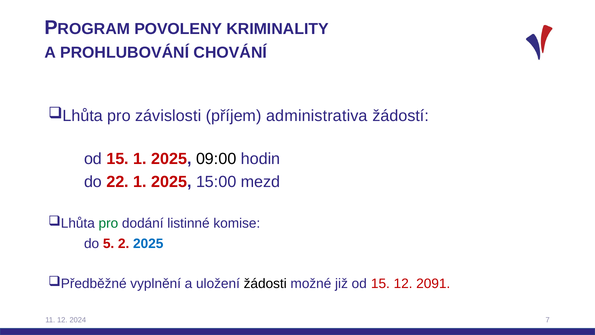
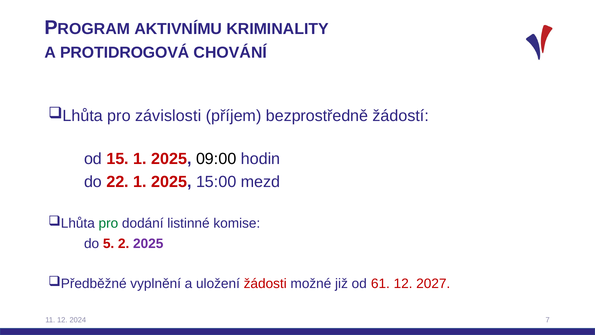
POVOLENY: POVOLENY -> AKTIVNÍMU
PROHLUBOVÁNÍ: PROHLUBOVÁNÍ -> PROTIDROGOVÁ
administrativa: administrativa -> bezprostředně
2025 at (148, 243) colour: blue -> purple
žádosti colour: black -> red
již od 15: 15 -> 61
2091: 2091 -> 2027
